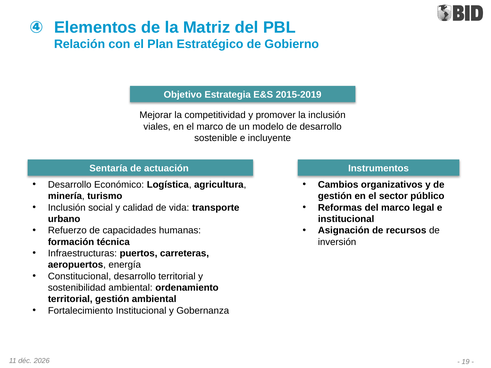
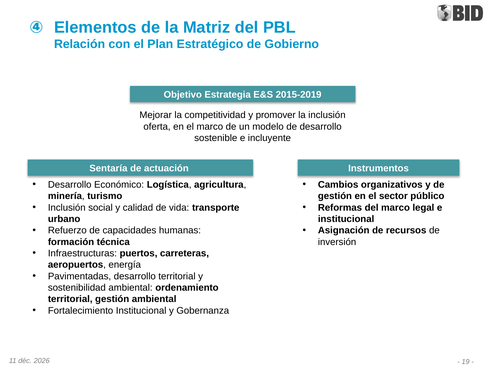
viales: viales -> oferta
Constitucional: Constitucional -> Pavimentadas
